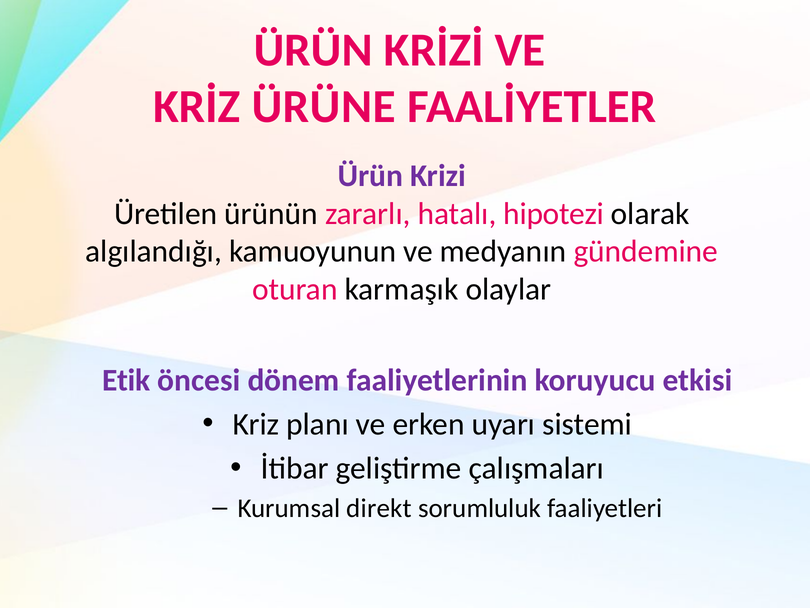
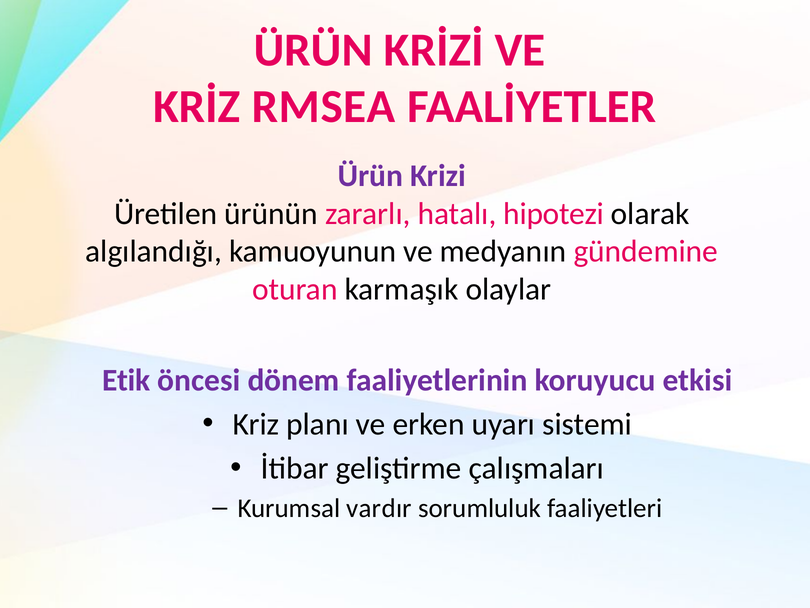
ÜRÜNE: ÜRÜNE -> RMSEA
direkt: direkt -> vardır
